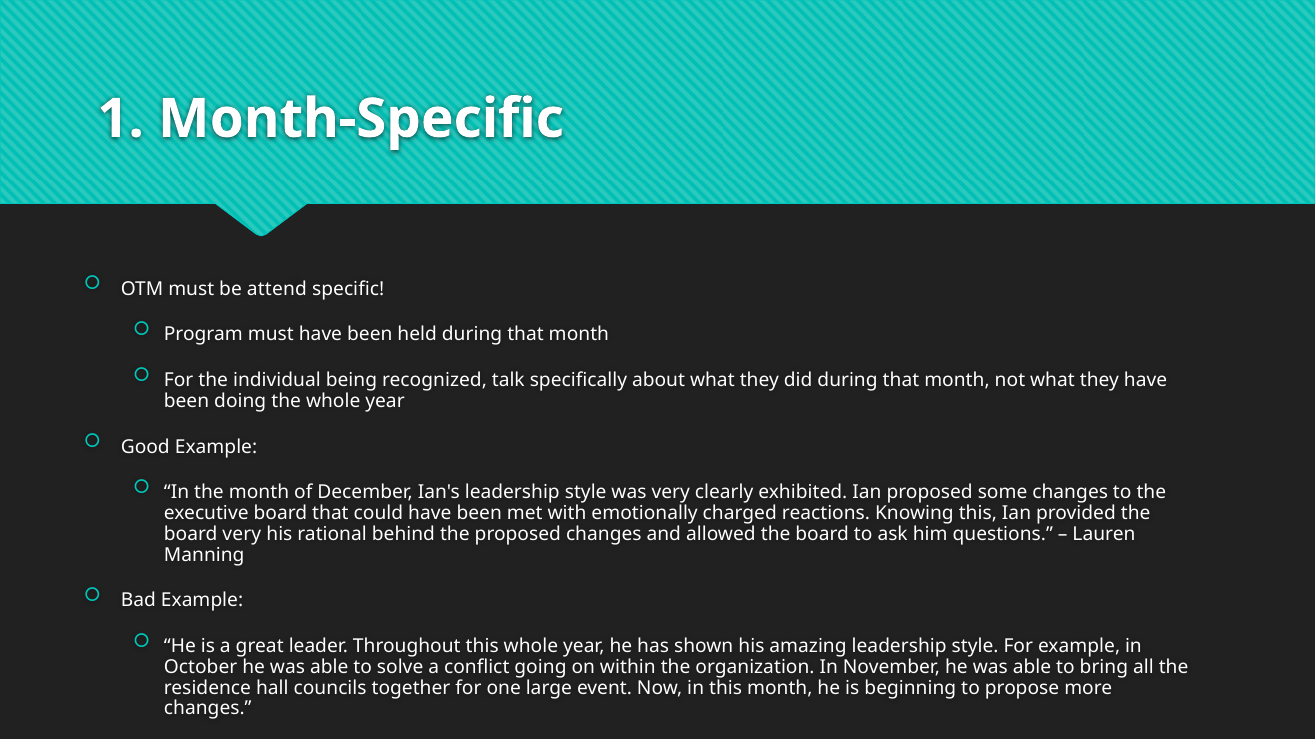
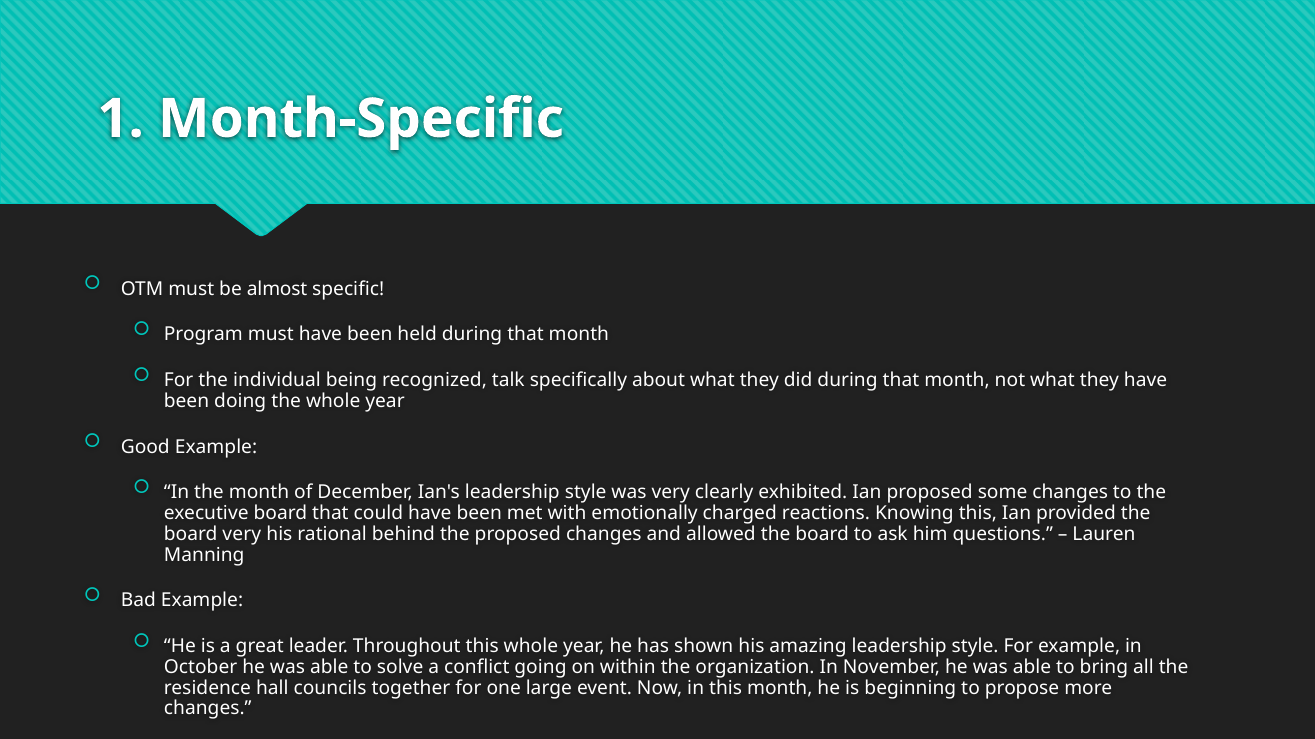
attend: attend -> almost
